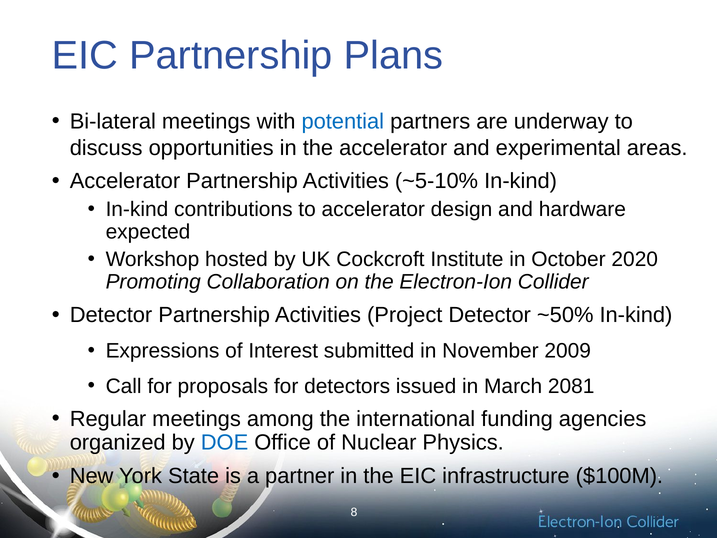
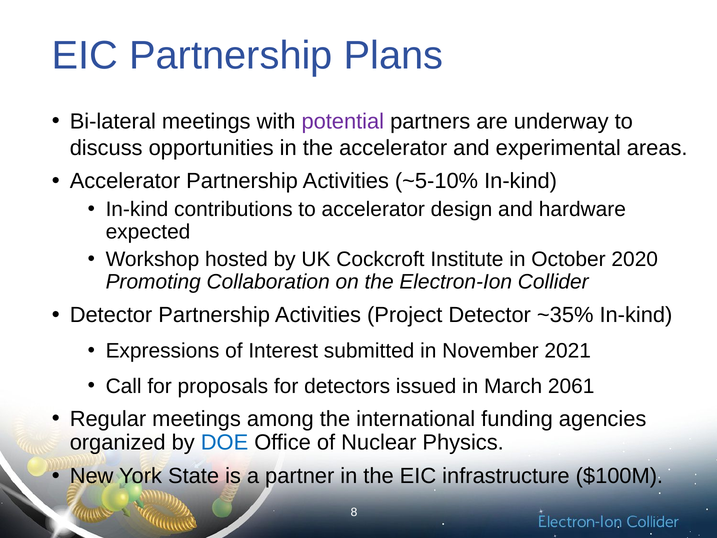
potential colour: blue -> purple
~50%: ~50% -> ~35%
2009: 2009 -> 2021
2081: 2081 -> 2061
